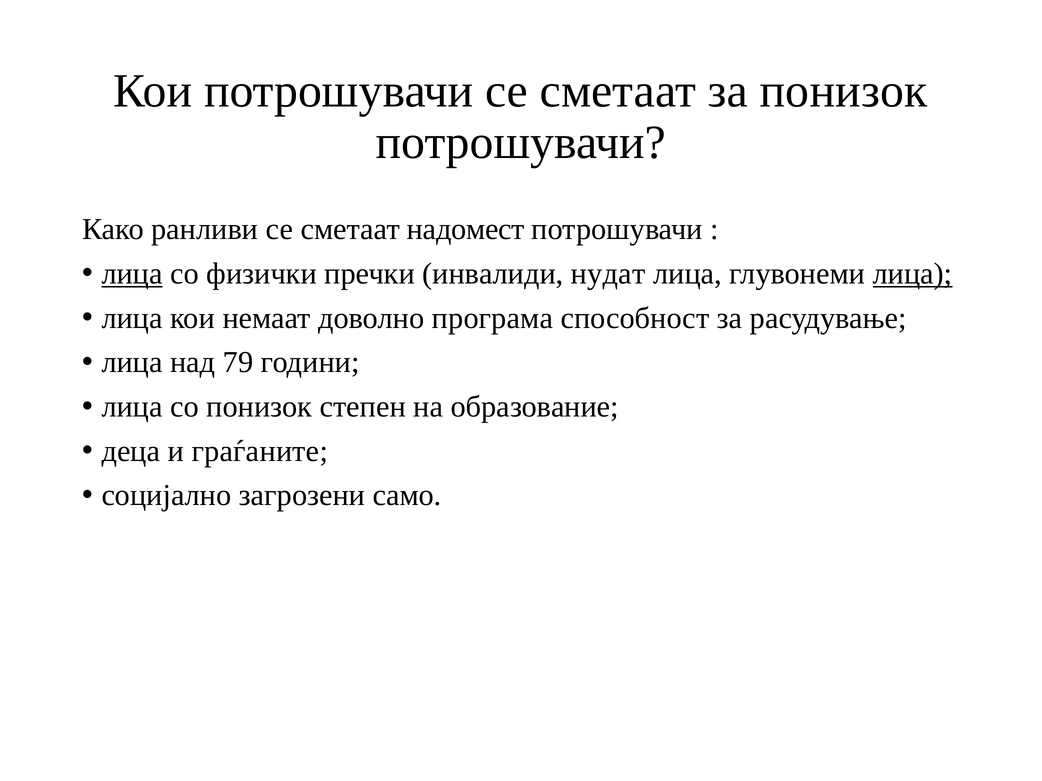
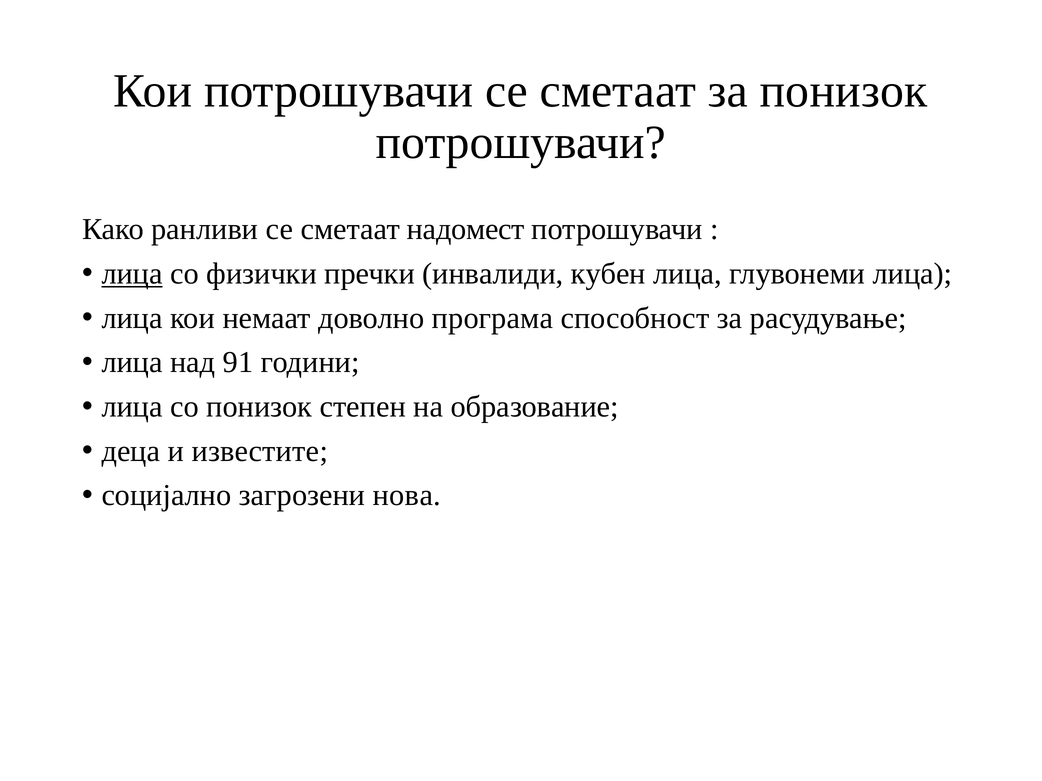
нудат: нудат -> кубен
лица at (913, 274) underline: present -> none
79: 79 -> 91
граѓаните: граѓаните -> известите
само: само -> нова
